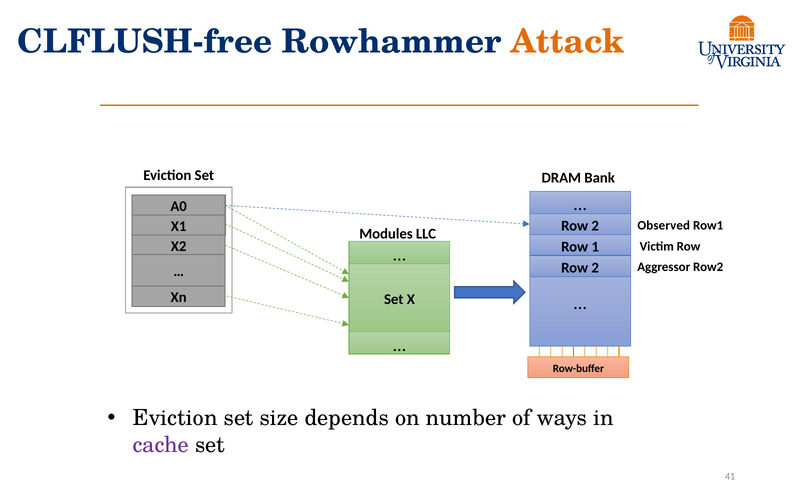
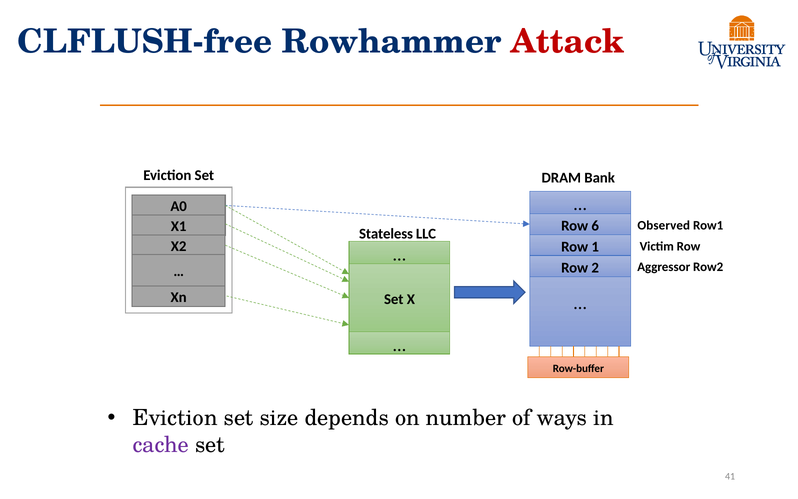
Attack colour: orange -> red
2 at (595, 226): 2 -> 6
Modules: Modules -> Stateless
